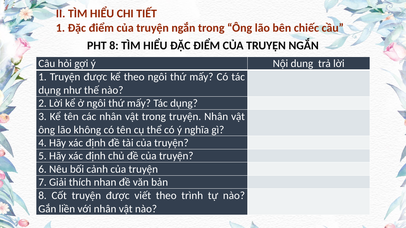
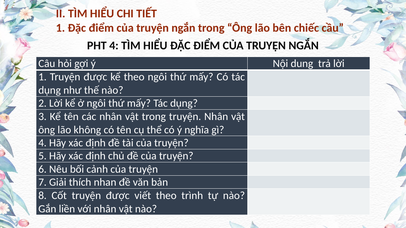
PHT 8: 8 -> 4
